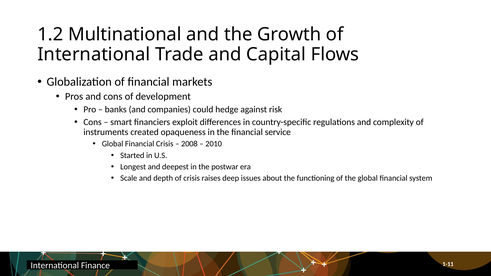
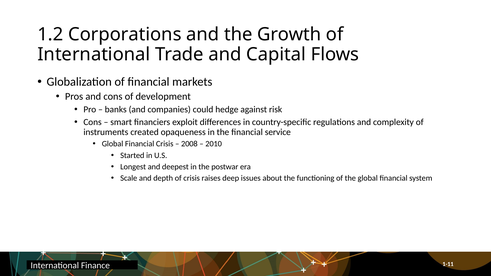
Multinational: Multinational -> Corporations
